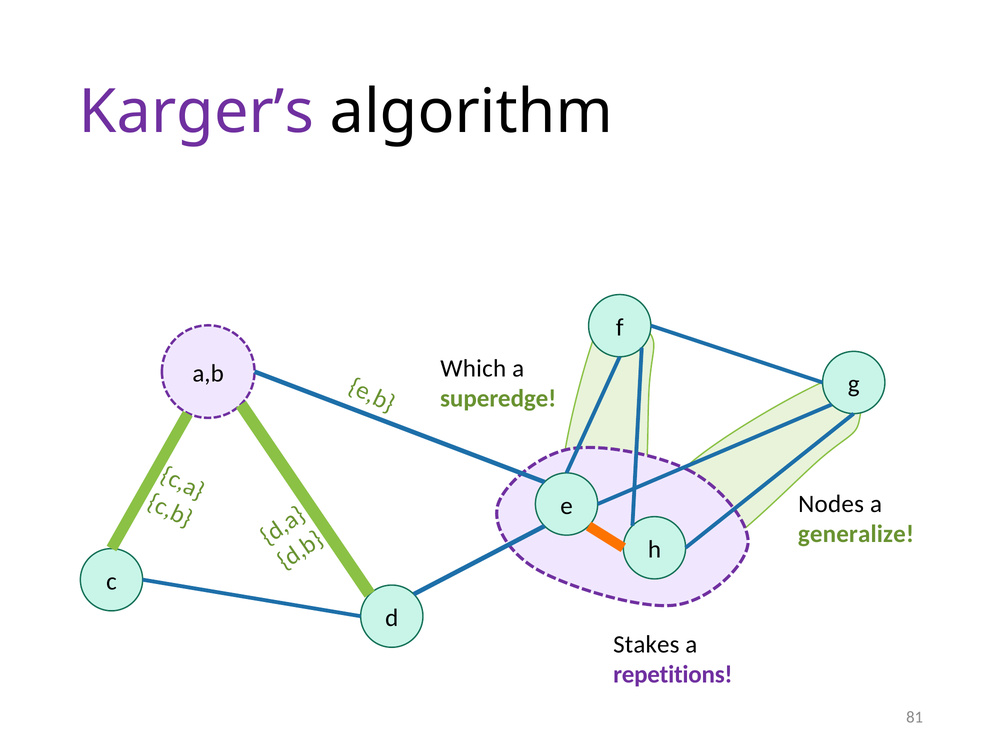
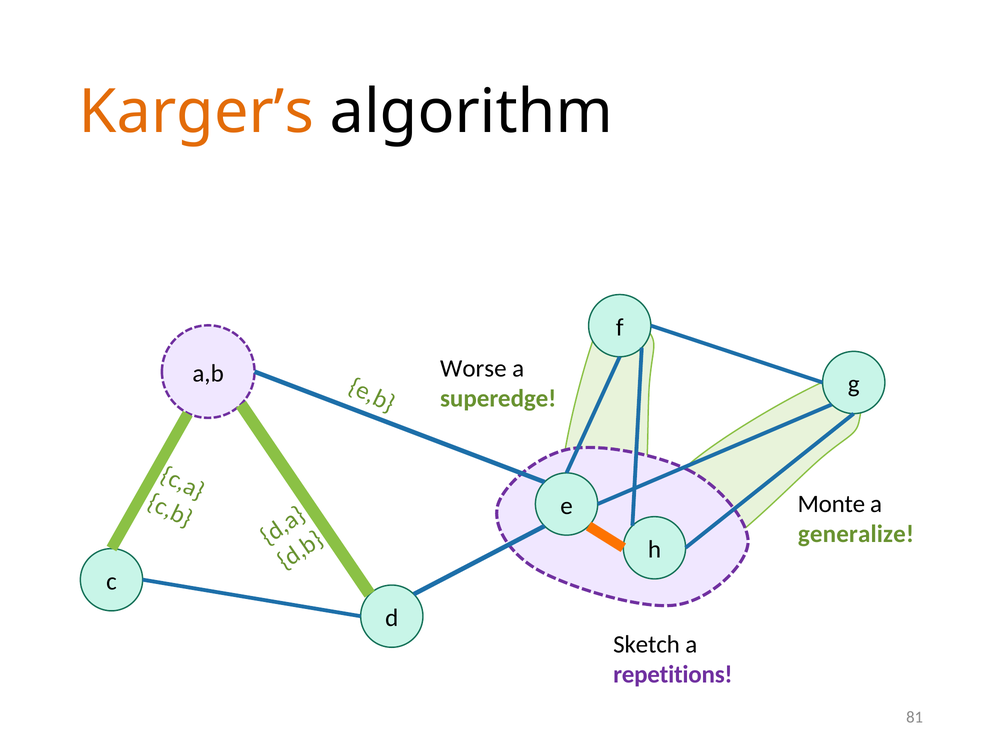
Karger’s colour: purple -> orange
Which: Which -> Worse
Nodes: Nodes -> Monte
Stakes: Stakes -> Sketch
